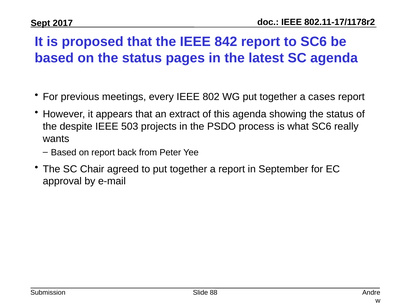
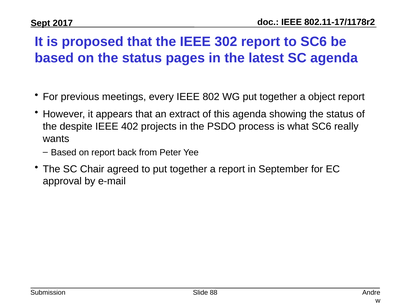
842: 842 -> 302
cases: cases -> object
503: 503 -> 402
